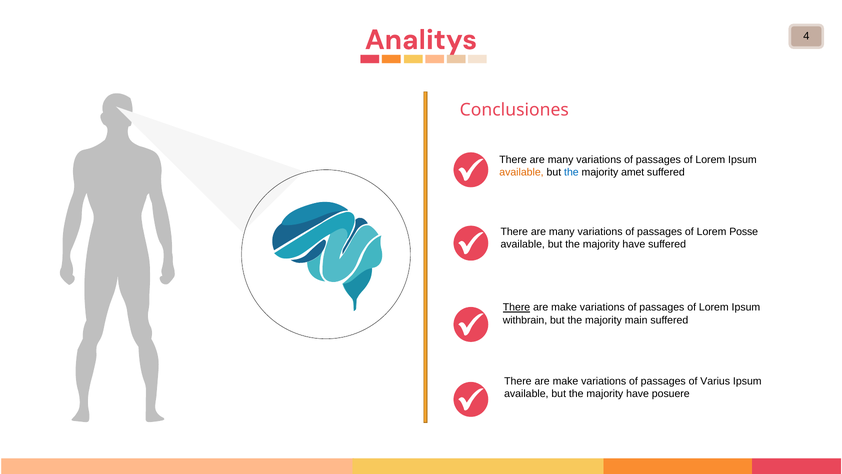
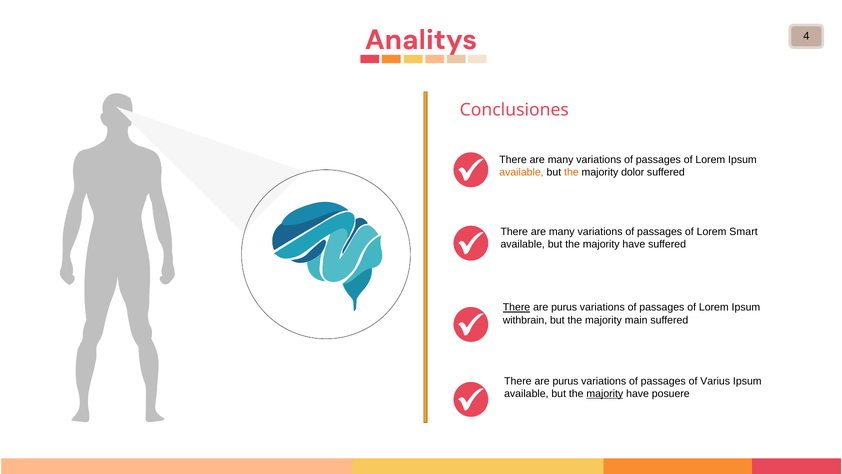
the at (571, 172) colour: blue -> orange
amet: amet -> dolor
Posse: Posse -> Smart
make at (564, 307): make -> purus
make at (565, 381): make -> purus
majority at (605, 393) underline: none -> present
